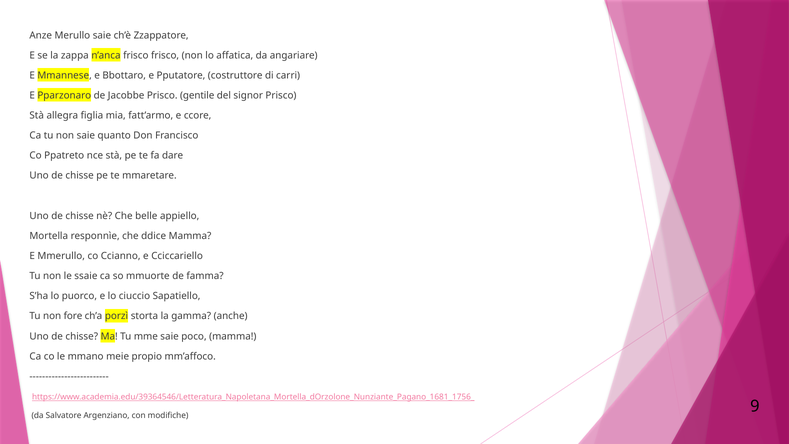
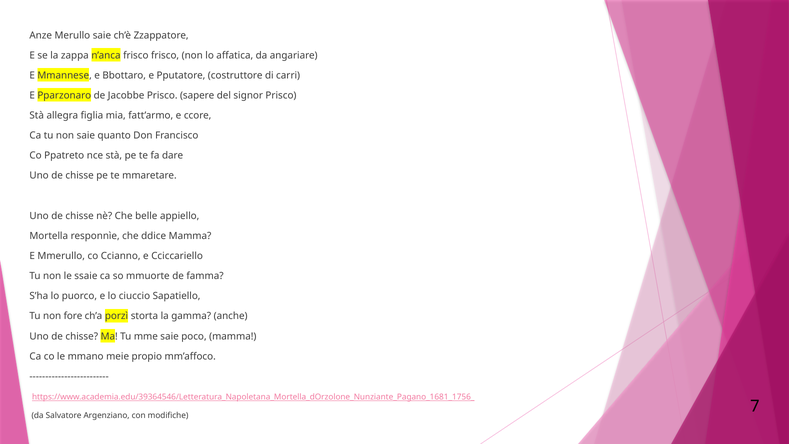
gentile: gentile -> sapere
9: 9 -> 7
